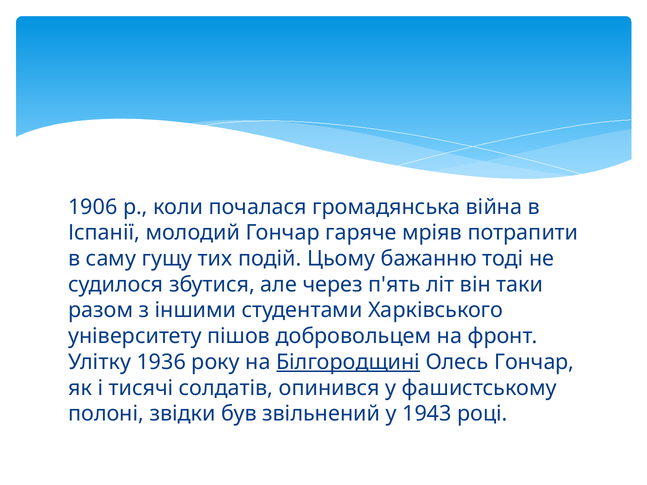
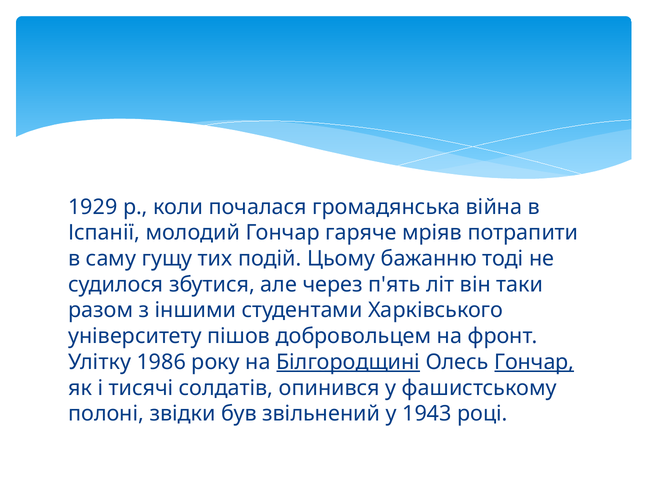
1906: 1906 -> 1929
1936: 1936 -> 1986
Гончар at (534, 362) underline: none -> present
